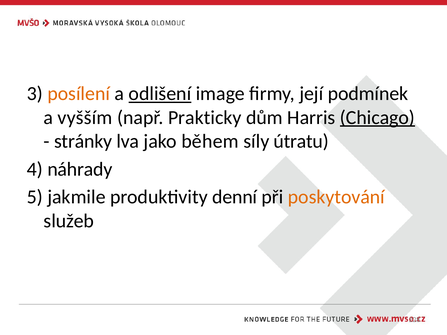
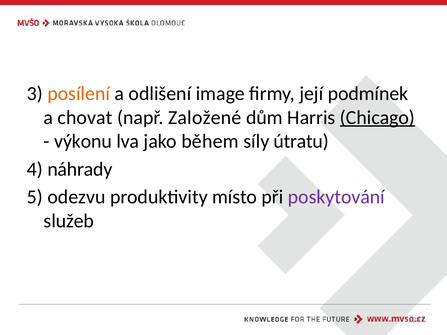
odlišení underline: present -> none
vyšším: vyšším -> chovat
Prakticky: Prakticky -> Založené
stránky: stránky -> výkonu
jakmile: jakmile -> odezvu
denní: denní -> místo
poskytování colour: orange -> purple
